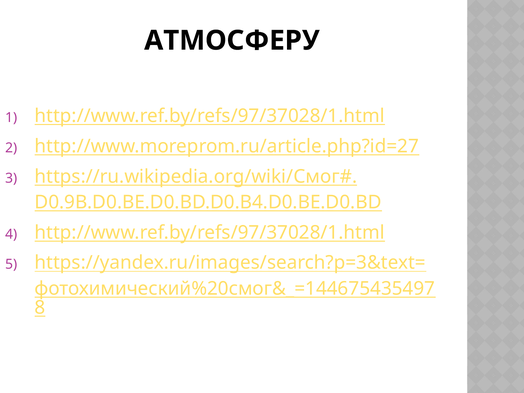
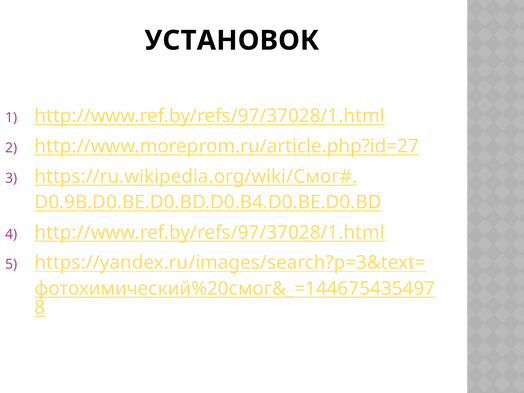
АТМОСФЕРУ: АТМОСФЕРУ -> УСТАНОВОК
